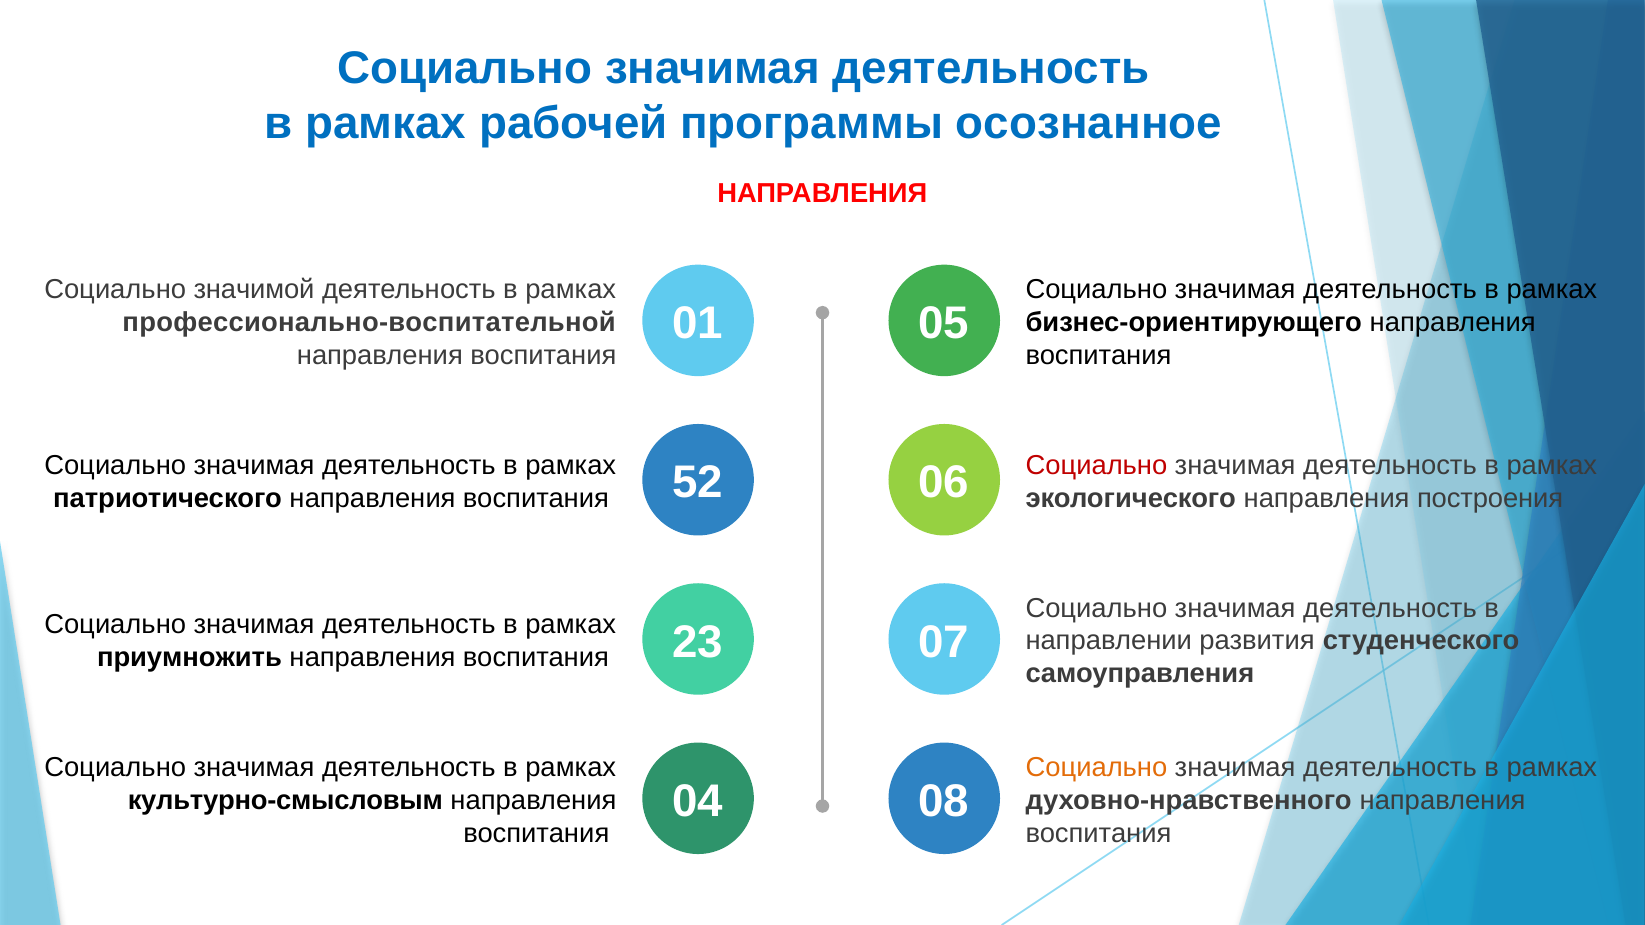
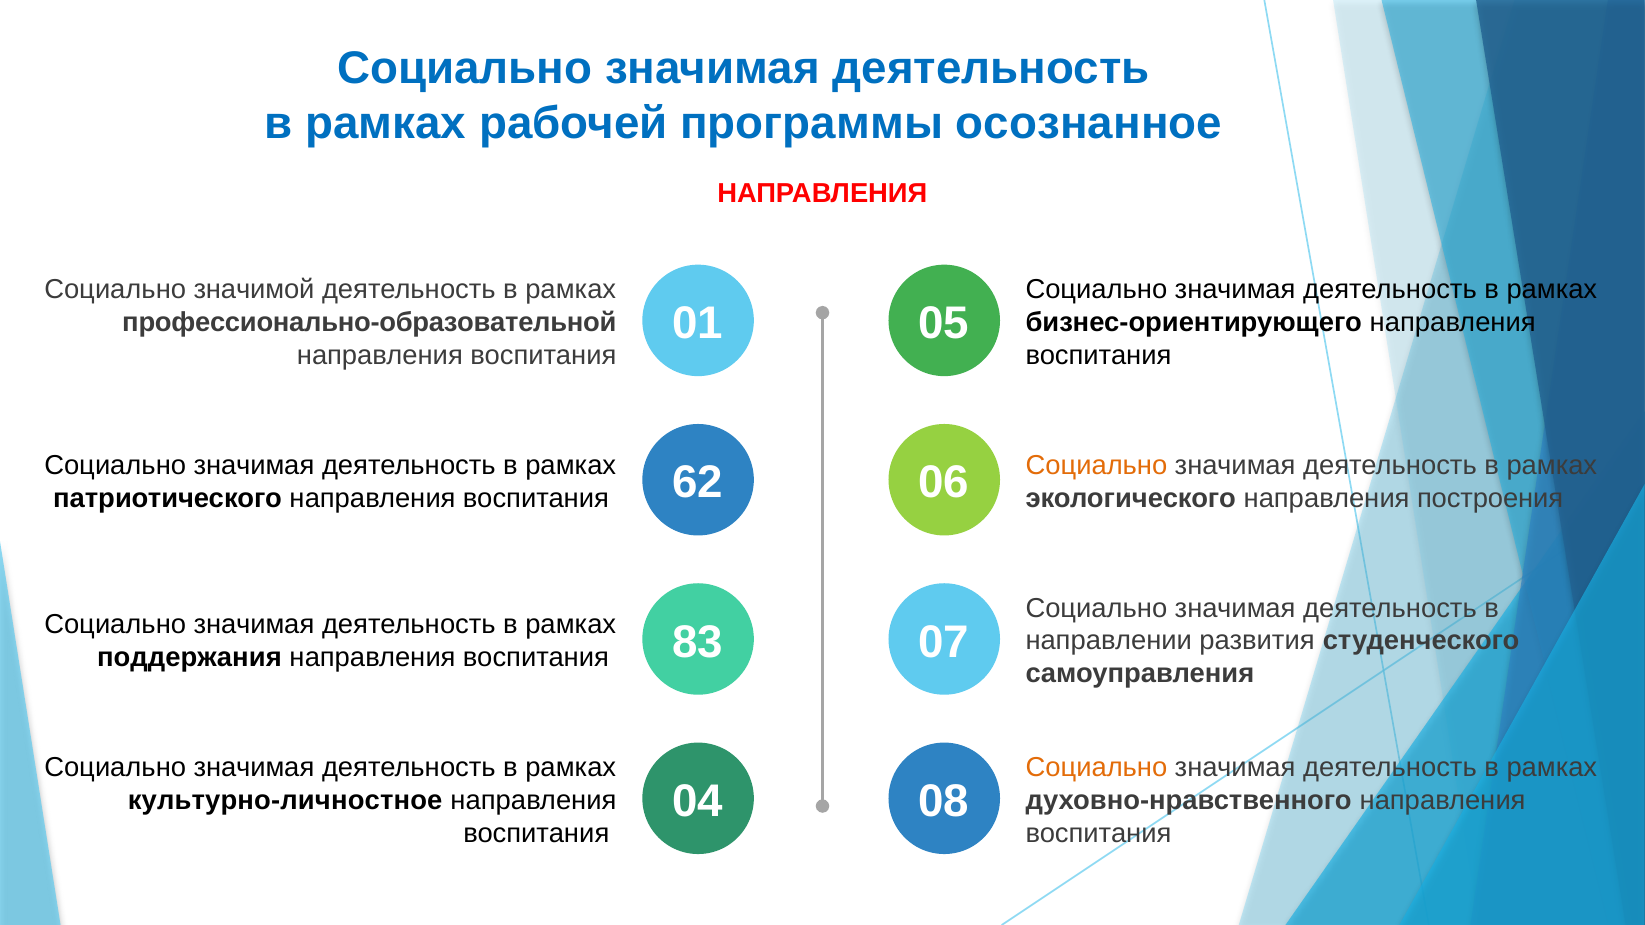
профессионально-воспитательной: профессионально-воспитательной -> профессионально-образовательной
Социально at (1096, 465) colour: red -> orange
52: 52 -> 62
приумножить: приумножить -> поддержания
23: 23 -> 83
культурно-смысловым: культурно-смысловым -> культурно-личностное
